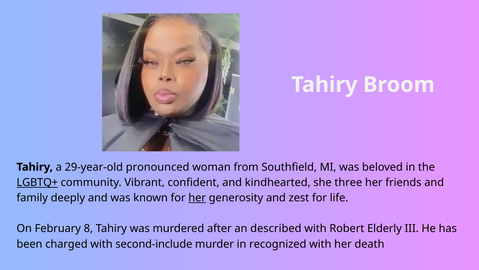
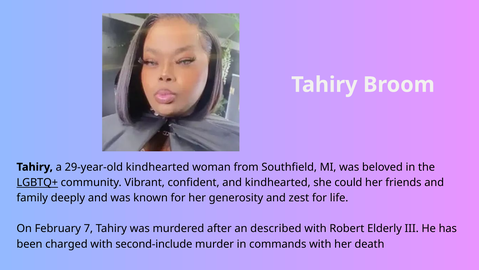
29-year-old pronounced: pronounced -> kindhearted
three: three -> could
her at (197, 197) underline: present -> none
8: 8 -> 7
recognized: recognized -> commands
